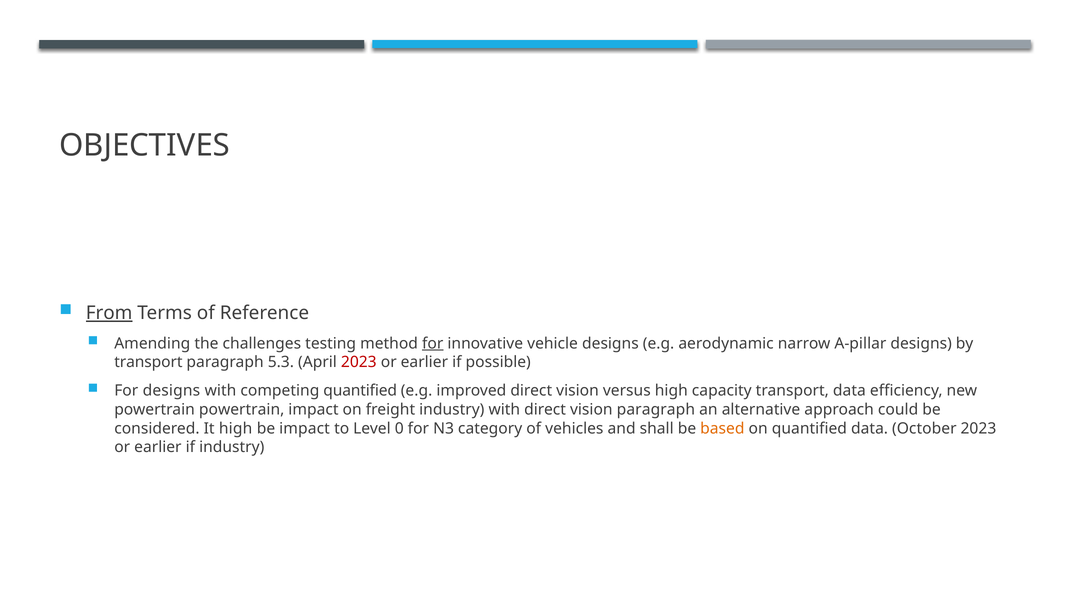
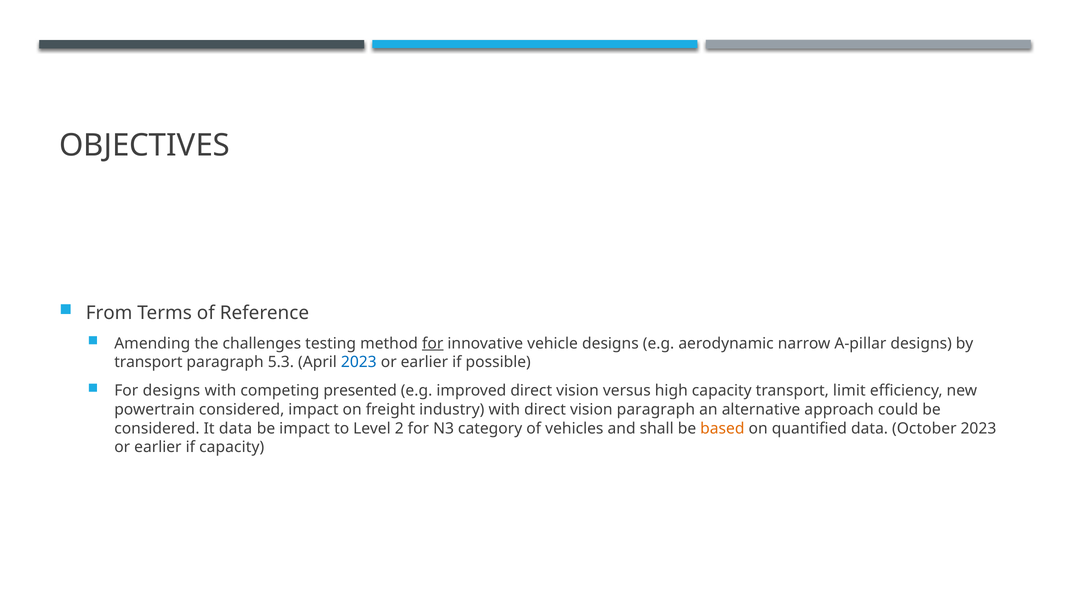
From underline: present -> none
2023 at (359, 362) colour: red -> blue
competing quantified: quantified -> presented
transport data: data -> limit
powertrain powertrain: powertrain -> considered
It high: high -> data
0: 0 -> 2
if industry: industry -> capacity
